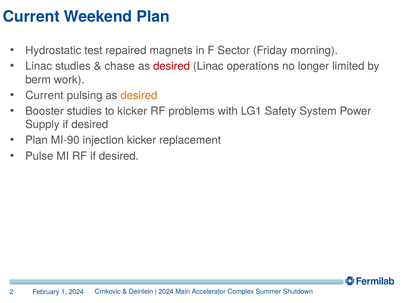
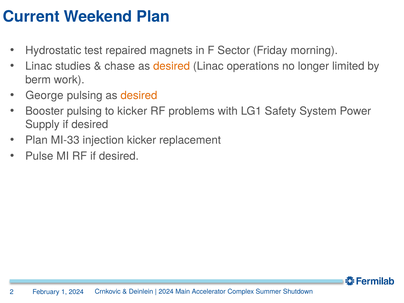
desired at (172, 66) colour: red -> orange
Current at (44, 95): Current -> George
Booster studies: studies -> pulsing
MI-90: MI-90 -> MI-33
